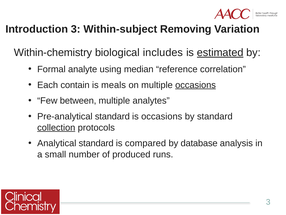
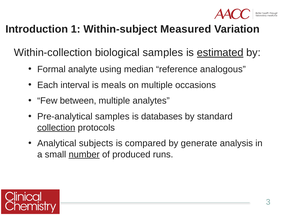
Introduction 3: 3 -> 1
Removing: Removing -> Measured
Within-chemistry: Within-chemistry -> Within-collection
biological includes: includes -> samples
correlation: correlation -> analogous
contain: contain -> interval
occasions at (196, 85) underline: present -> none
Pre-analytical standard: standard -> samples
is occasions: occasions -> databases
Analytical standard: standard -> subjects
database: database -> generate
number underline: none -> present
